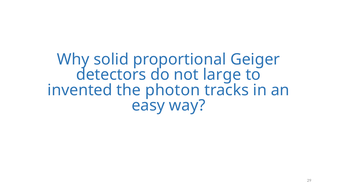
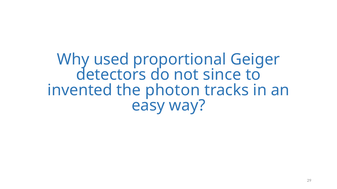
solid: solid -> used
large: large -> since
